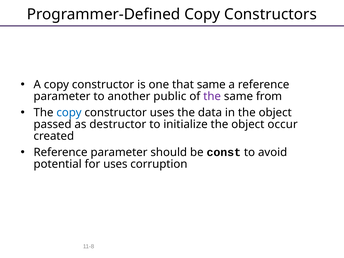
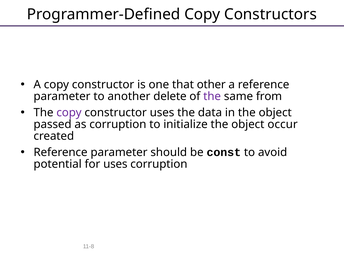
that same: same -> other
public: public -> delete
copy at (69, 113) colour: blue -> purple
as destructor: destructor -> corruption
